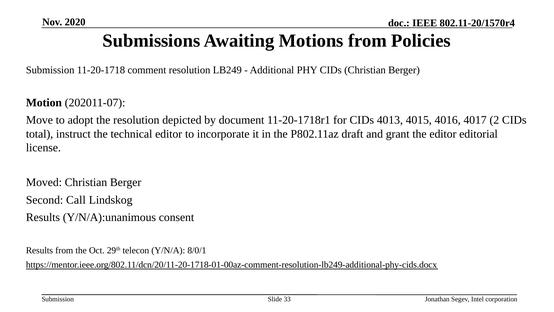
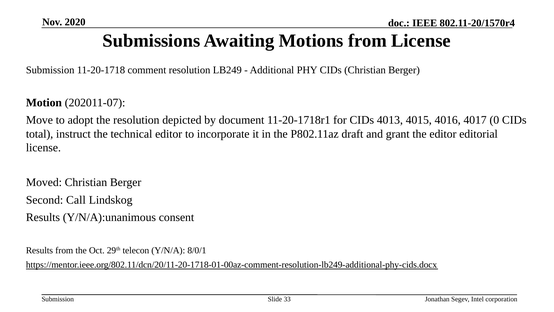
from Policies: Policies -> License
2: 2 -> 0
